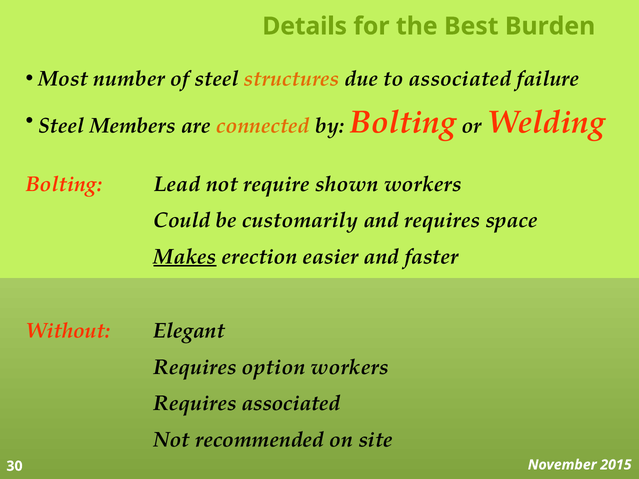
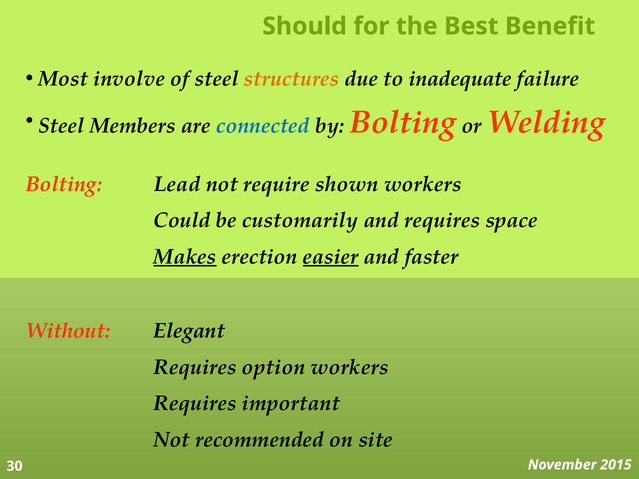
Details: Details -> Should
Burden: Burden -> Benefit
number: number -> involve
to associated: associated -> inadequate
connected colour: orange -> blue
easier underline: none -> present
Requires associated: associated -> important
